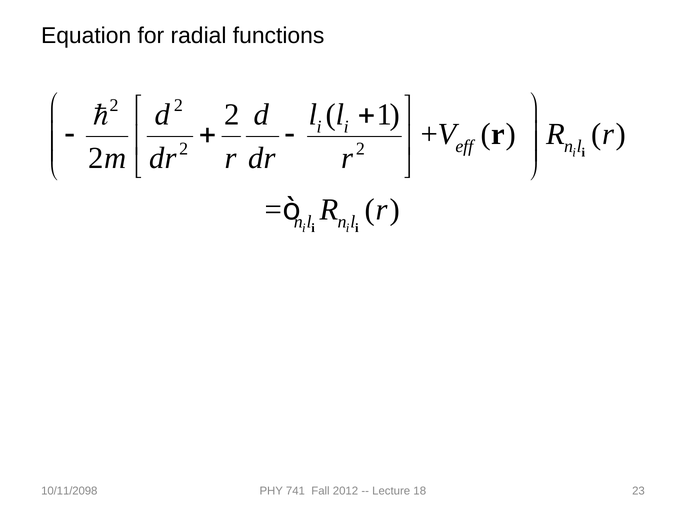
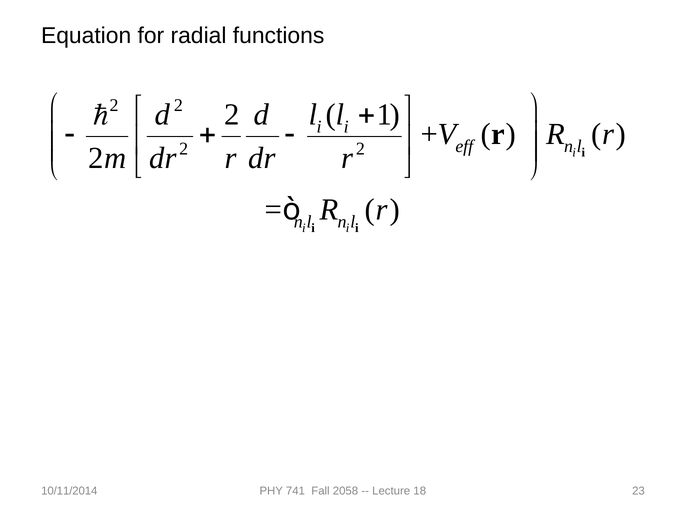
10/11/2098: 10/11/2098 -> 10/11/2014
2012: 2012 -> 2058
